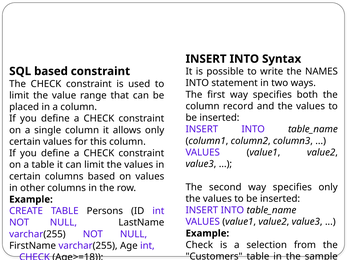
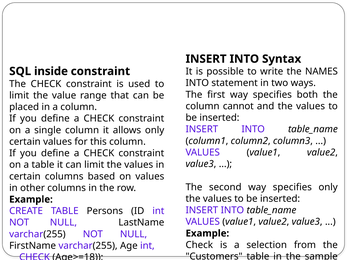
SQL based: based -> inside
record: record -> cannot
